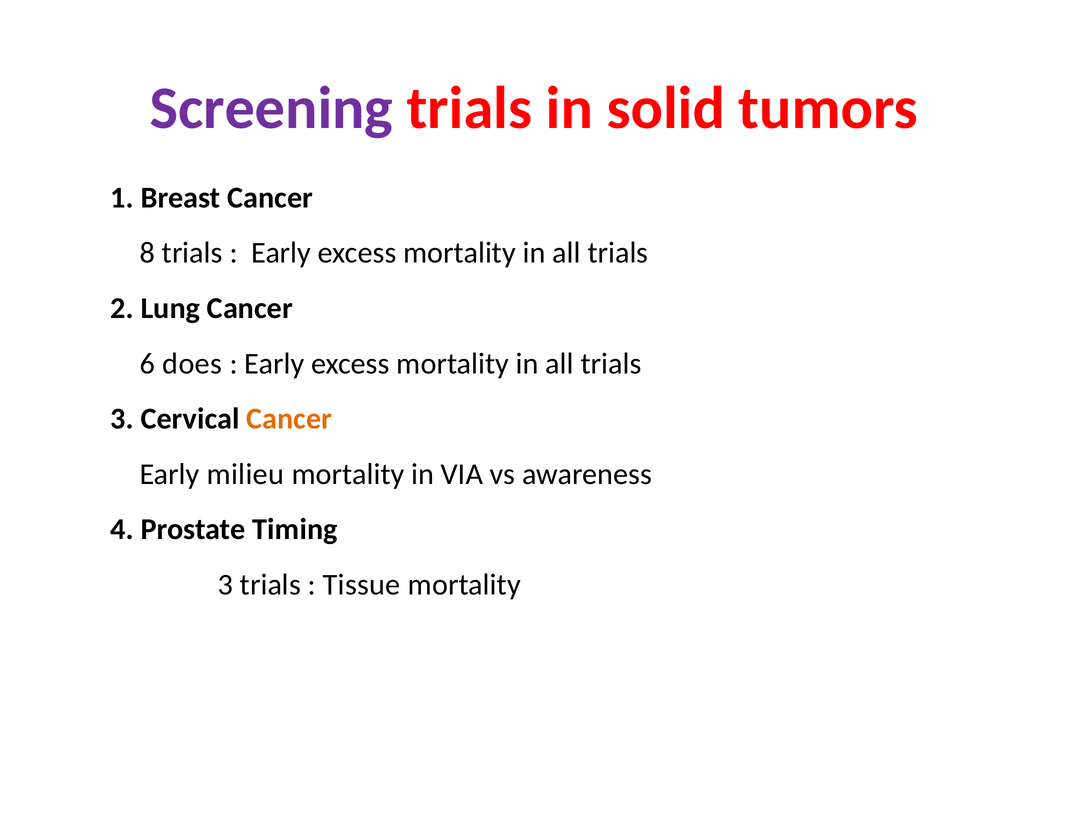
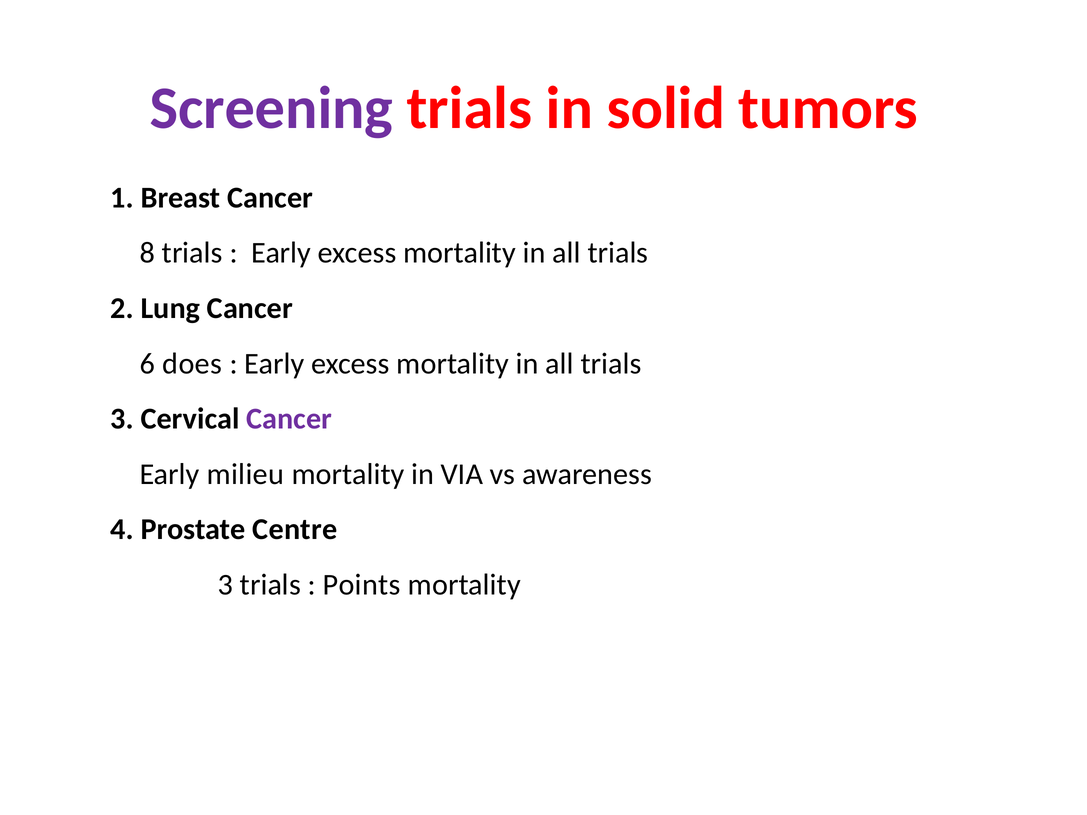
Cancer at (289, 419) colour: orange -> purple
Timing: Timing -> Centre
Tissue: Tissue -> Points
